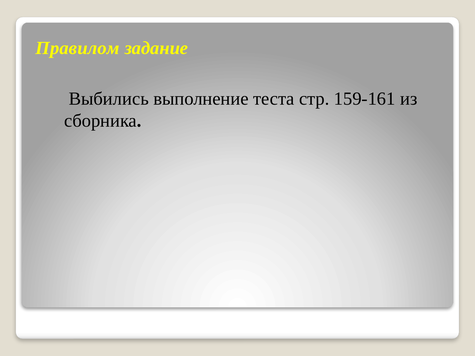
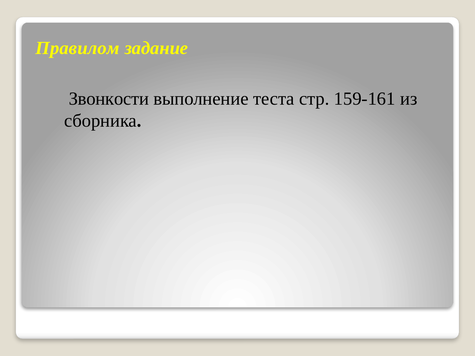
Выбились: Выбились -> Звонкости
